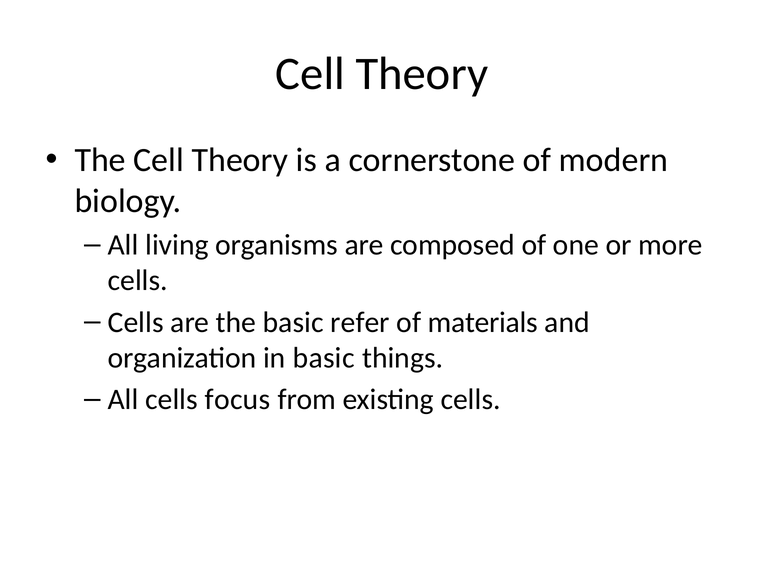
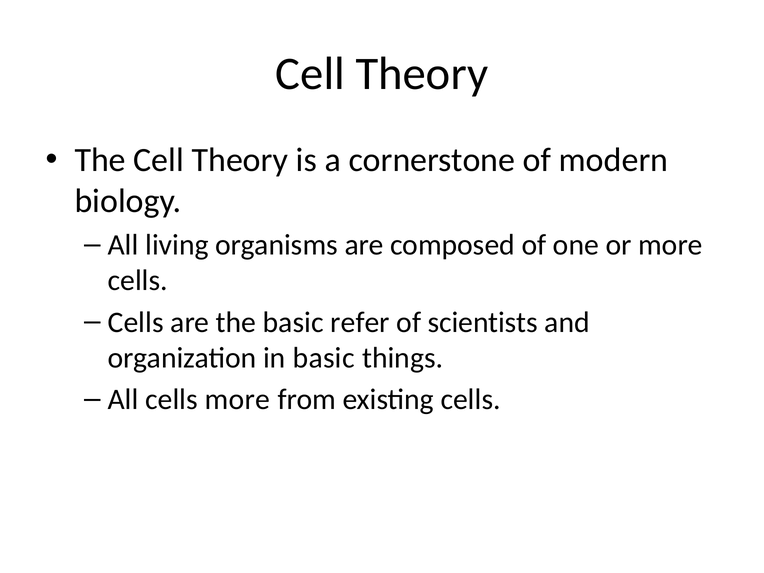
materials: materials -> scientists
cells focus: focus -> more
